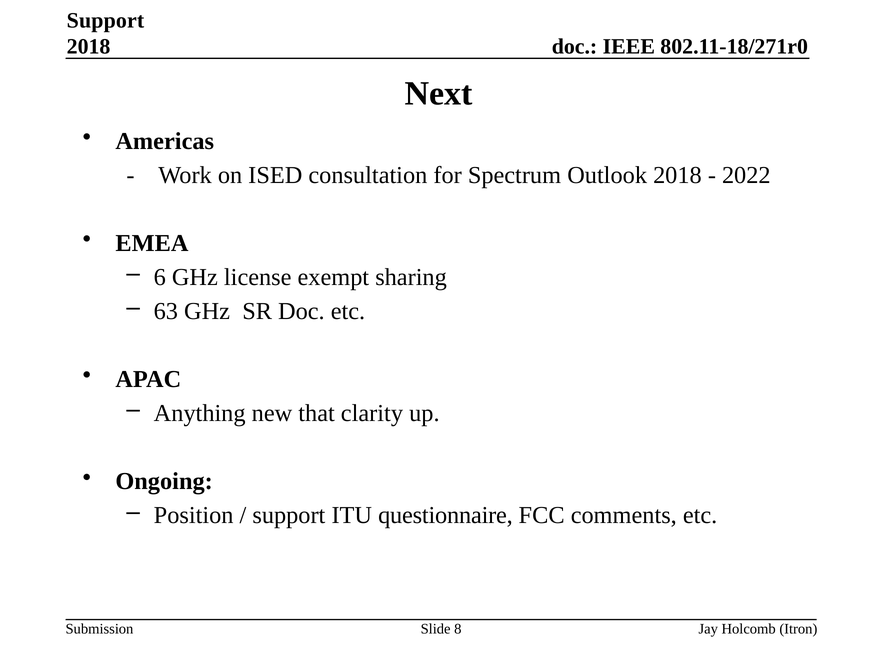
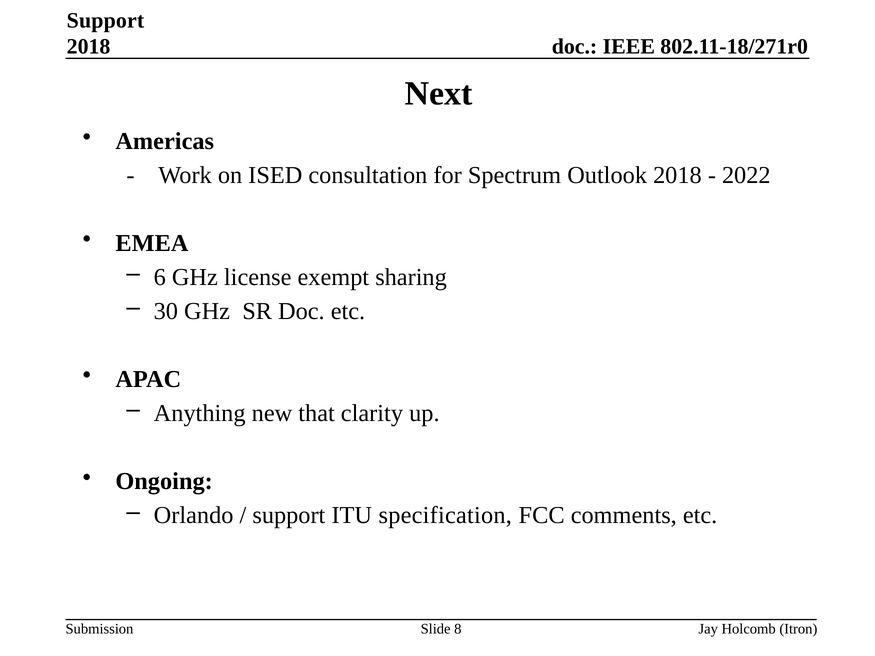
63: 63 -> 30
Position: Position -> Orlando
questionnaire: questionnaire -> specification
